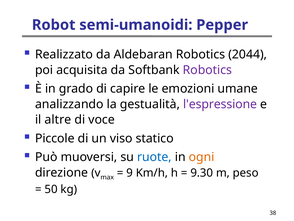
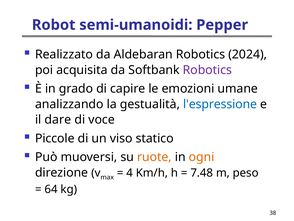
2044: 2044 -> 2024
l'espressione colour: purple -> blue
altre: altre -> dare
ruote colour: blue -> orange
9: 9 -> 4
9.30: 9.30 -> 7.48
50: 50 -> 64
